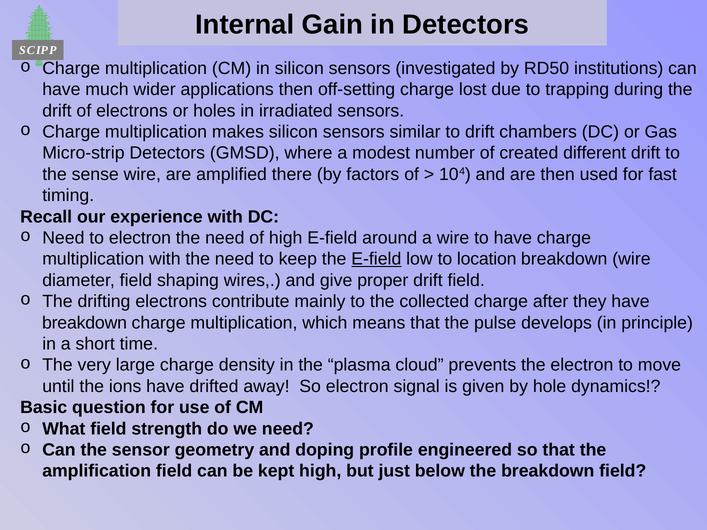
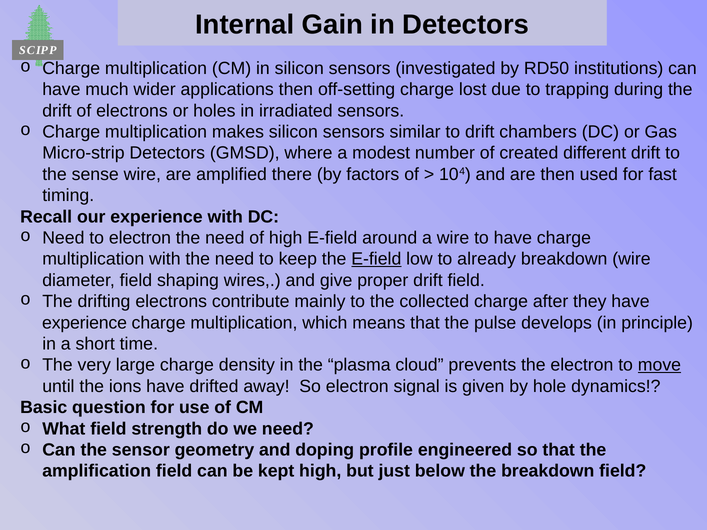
location: location -> already
breakdown at (85, 323): breakdown -> experience
move underline: none -> present
